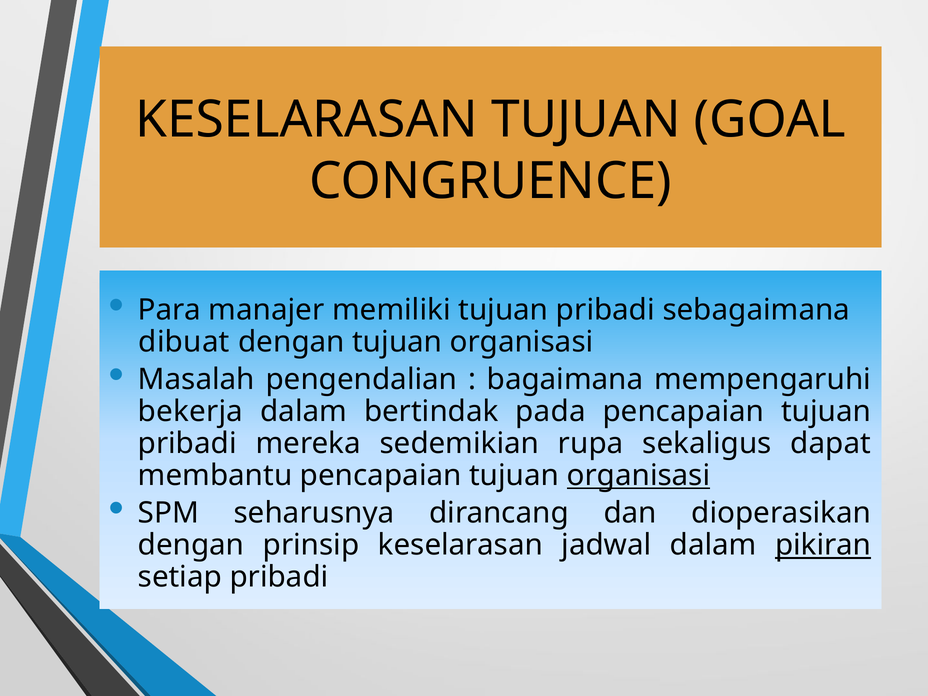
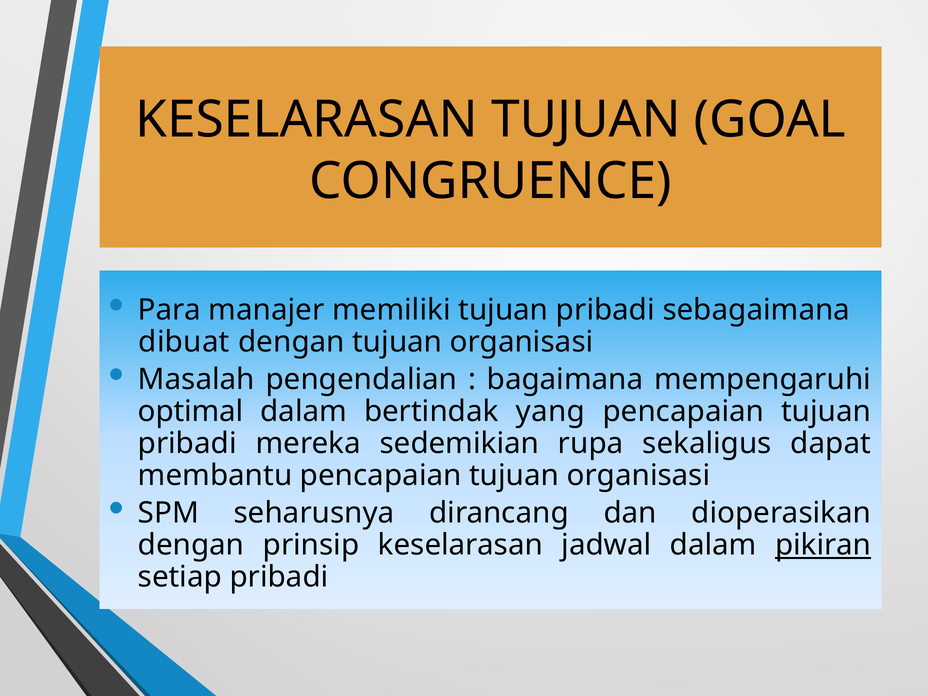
bekerja: bekerja -> optimal
pada: pada -> yang
organisasi at (639, 476) underline: present -> none
